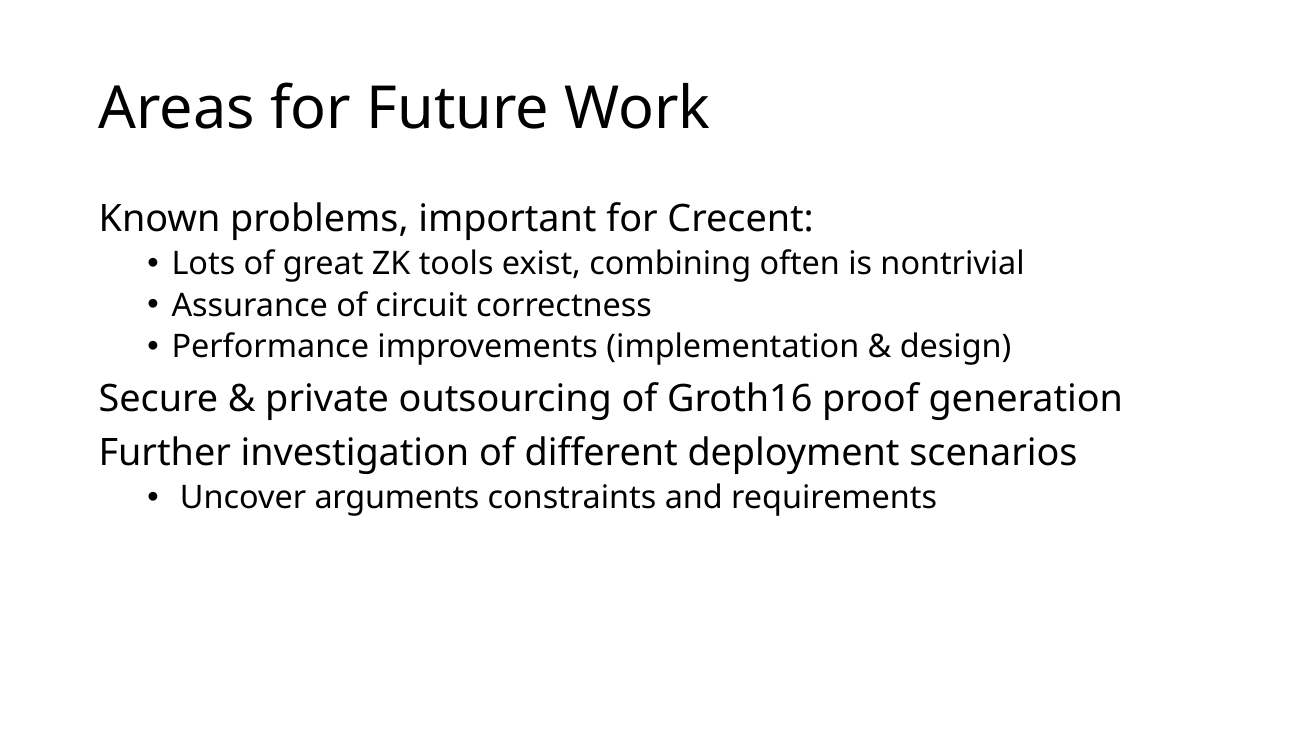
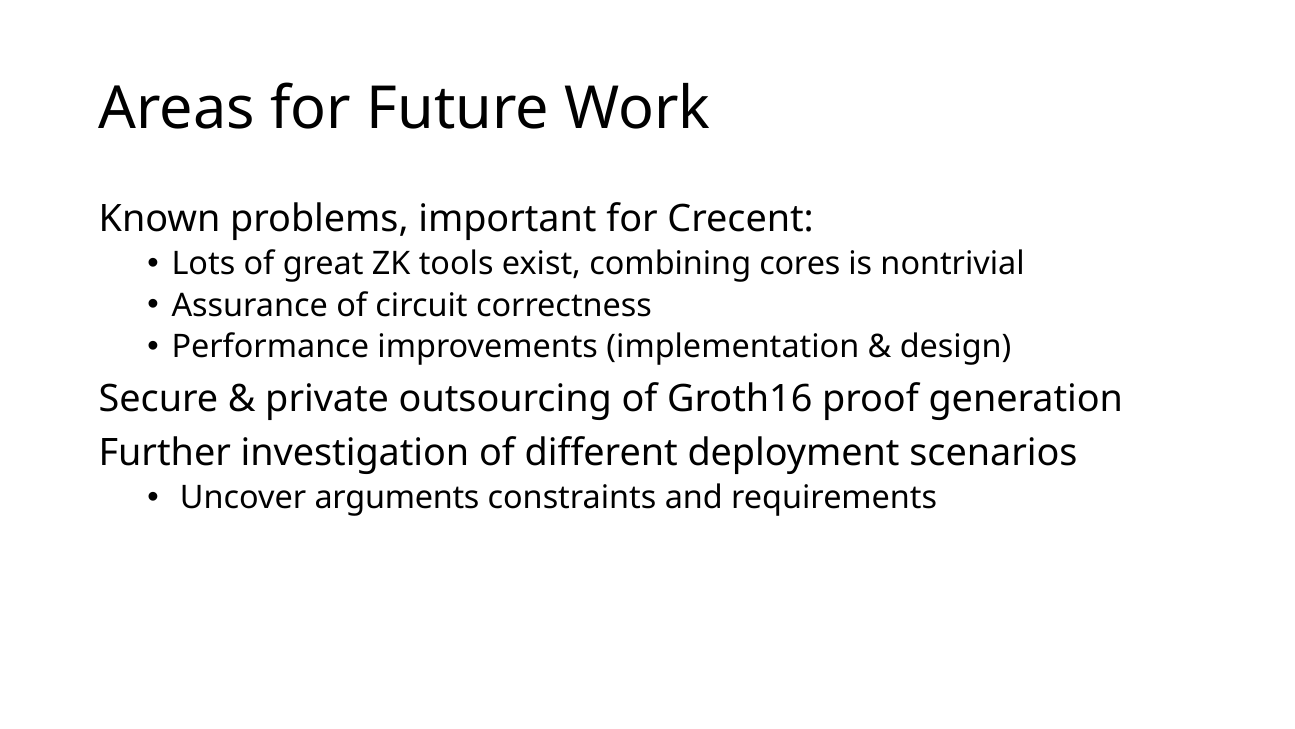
often: often -> cores
